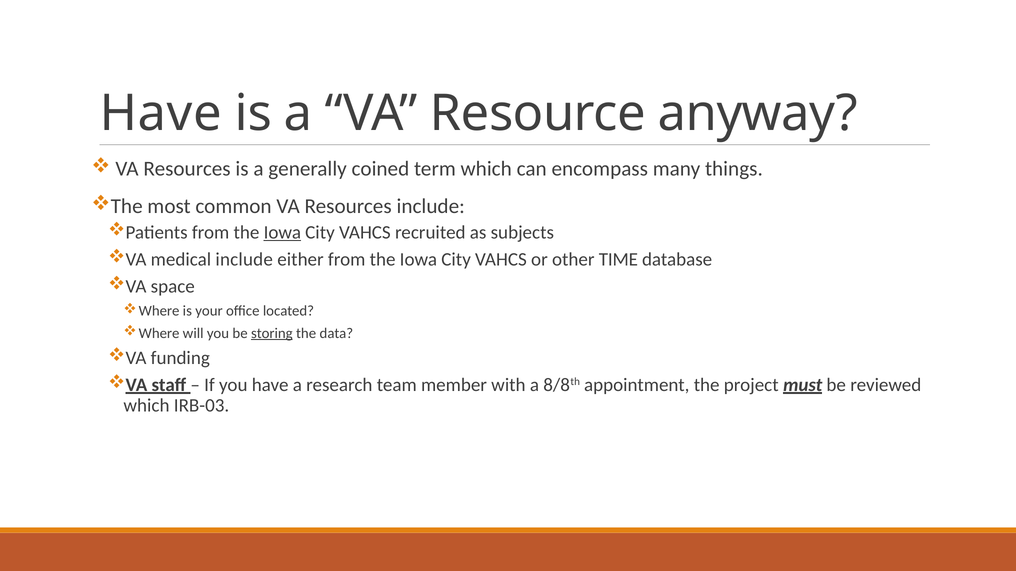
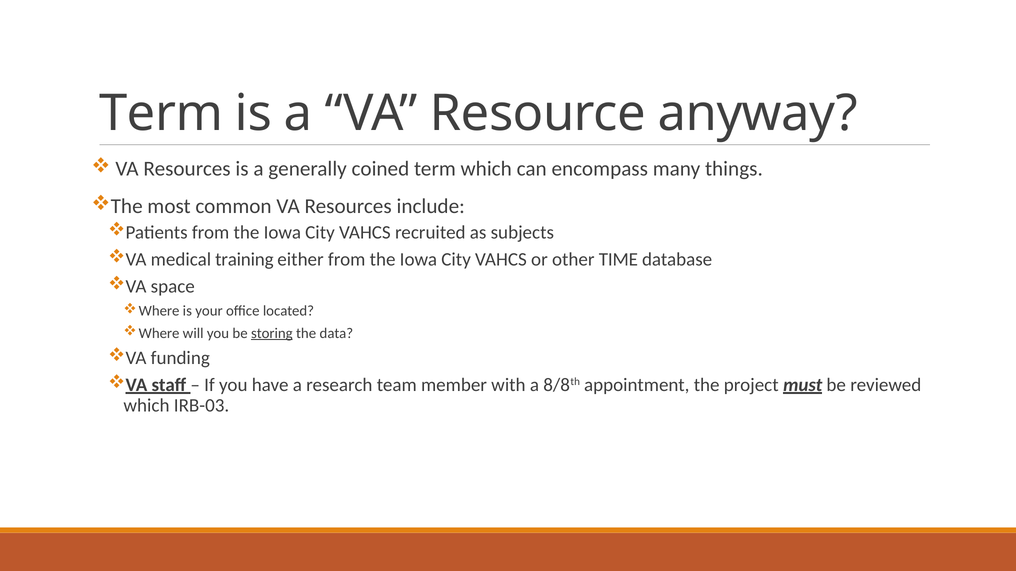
Have at (161, 114): Have -> Term
Iowa at (282, 233) underline: present -> none
medical include: include -> training
